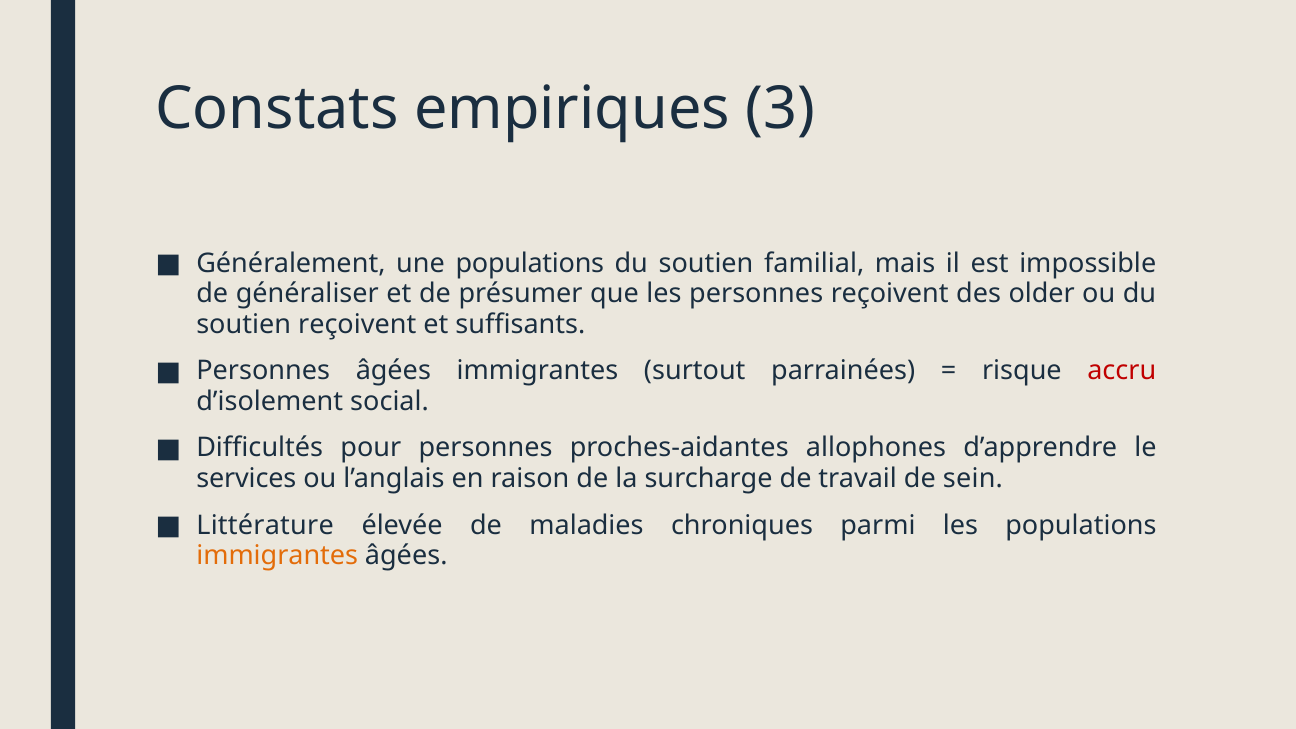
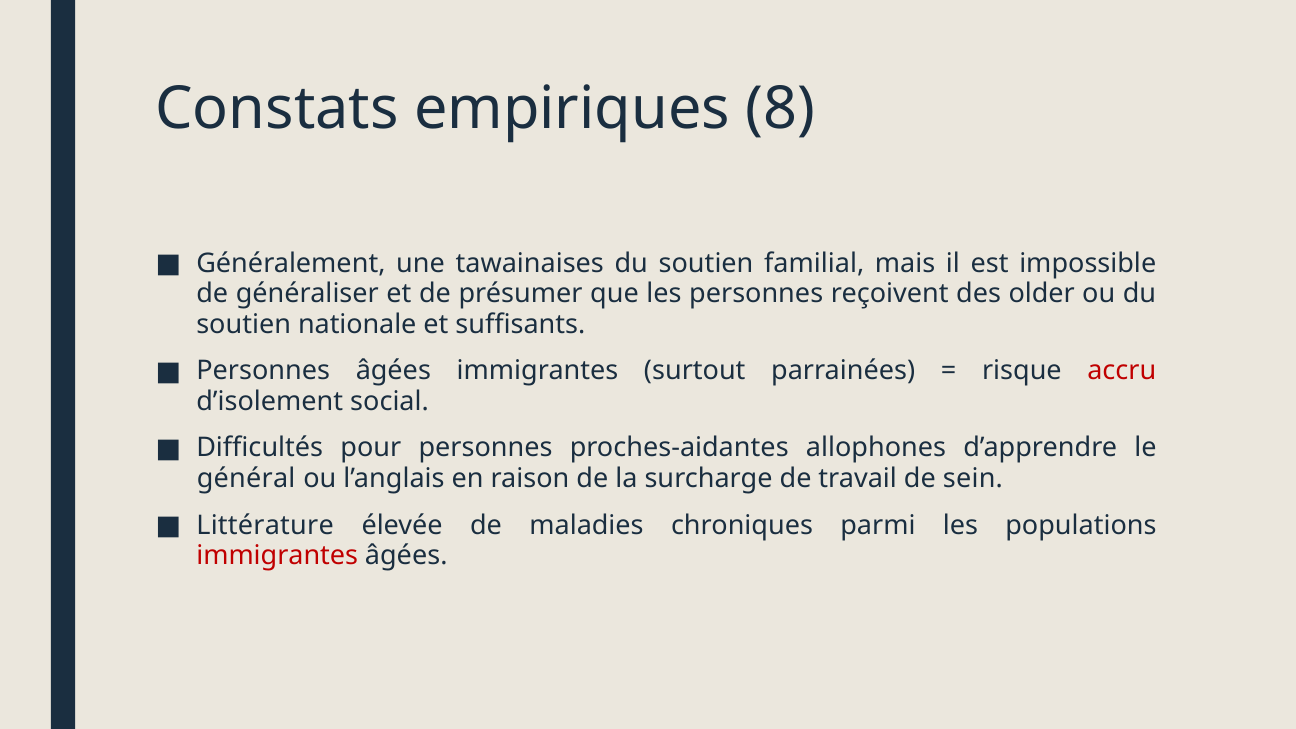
3: 3 -> 8
une populations: populations -> tawainaises
soutien reçoivent: reçoivent -> nationale
services: services -> général
immigrantes at (277, 556) colour: orange -> red
